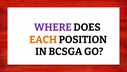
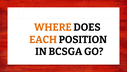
WHERE colour: purple -> orange
